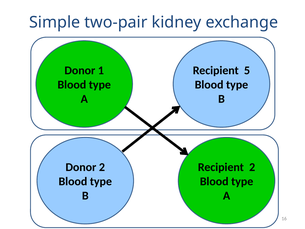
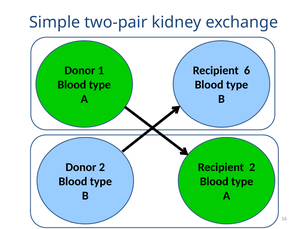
5: 5 -> 6
